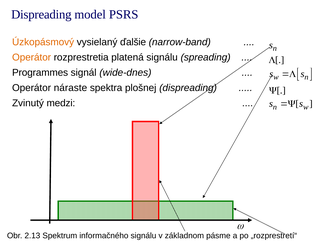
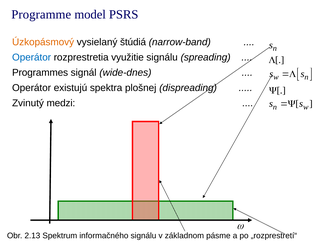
Dispreading at (41, 14): Dispreading -> Programme
ďalšie: ďalšie -> štúdiá
Operátor at (32, 57) colour: orange -> blue
platená: platená -> využitie
náraste: náraste -> existujú
